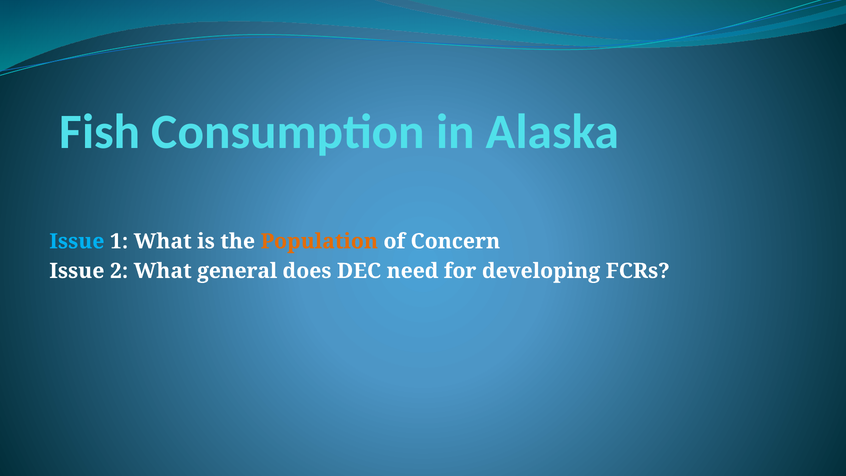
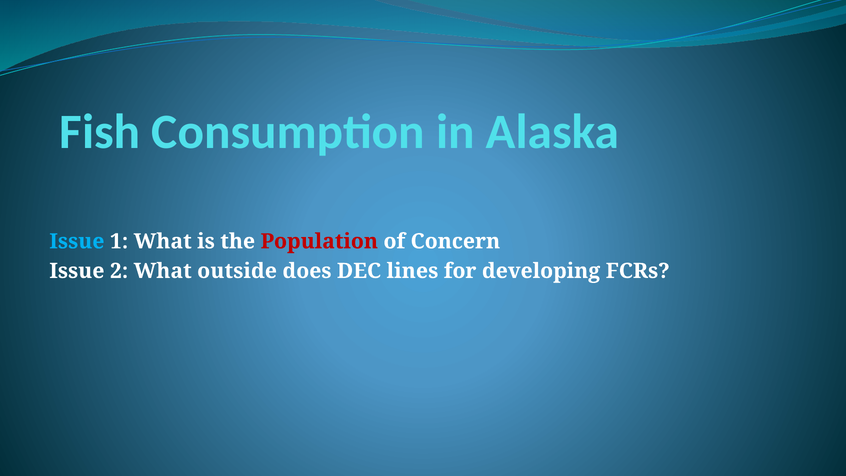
Population colour: orange -> red
general: general -> outside
need: need -> lines
